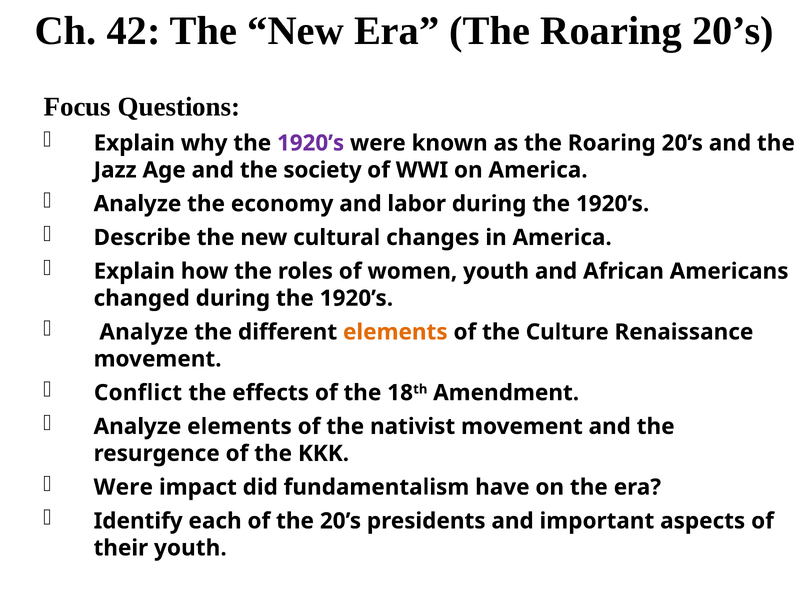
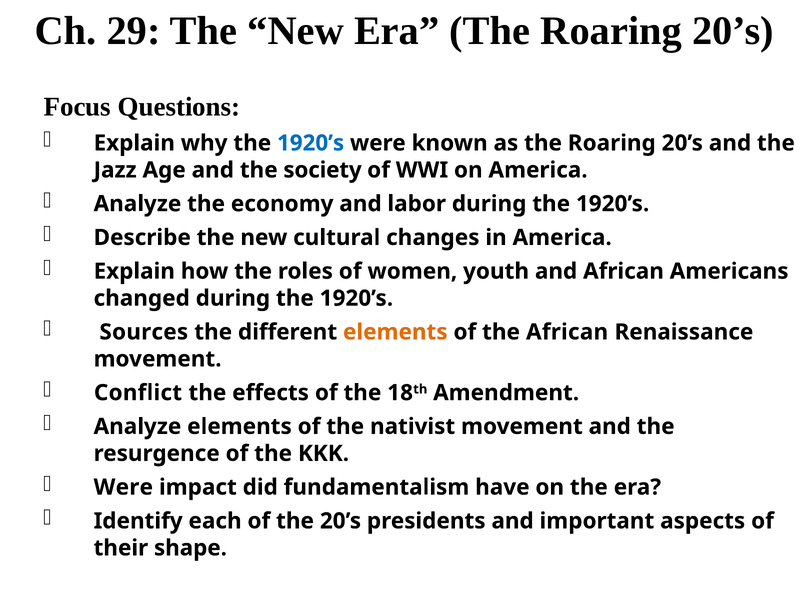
42: 42 -> 29
1920’s at (311, 143) colour: purple -> blue
Analyze at (144, 332): Analyze -> Sources
the Culture: Culture -> African
their youth: youth -> shape
